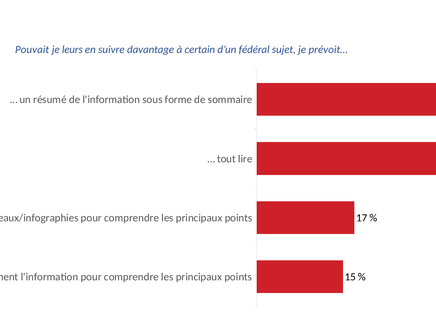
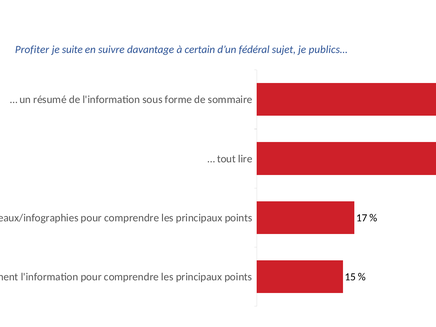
Pouvait: Pouvait -> Profiter
leurs: leurs -> suite
prévoit…: prévoit… -> publics…
